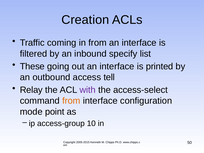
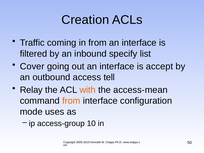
These: These -> Cover
printed: printed -> accept
with colour: purple -> orange
access-select: access-select -> access-mean
point: point -> uses
